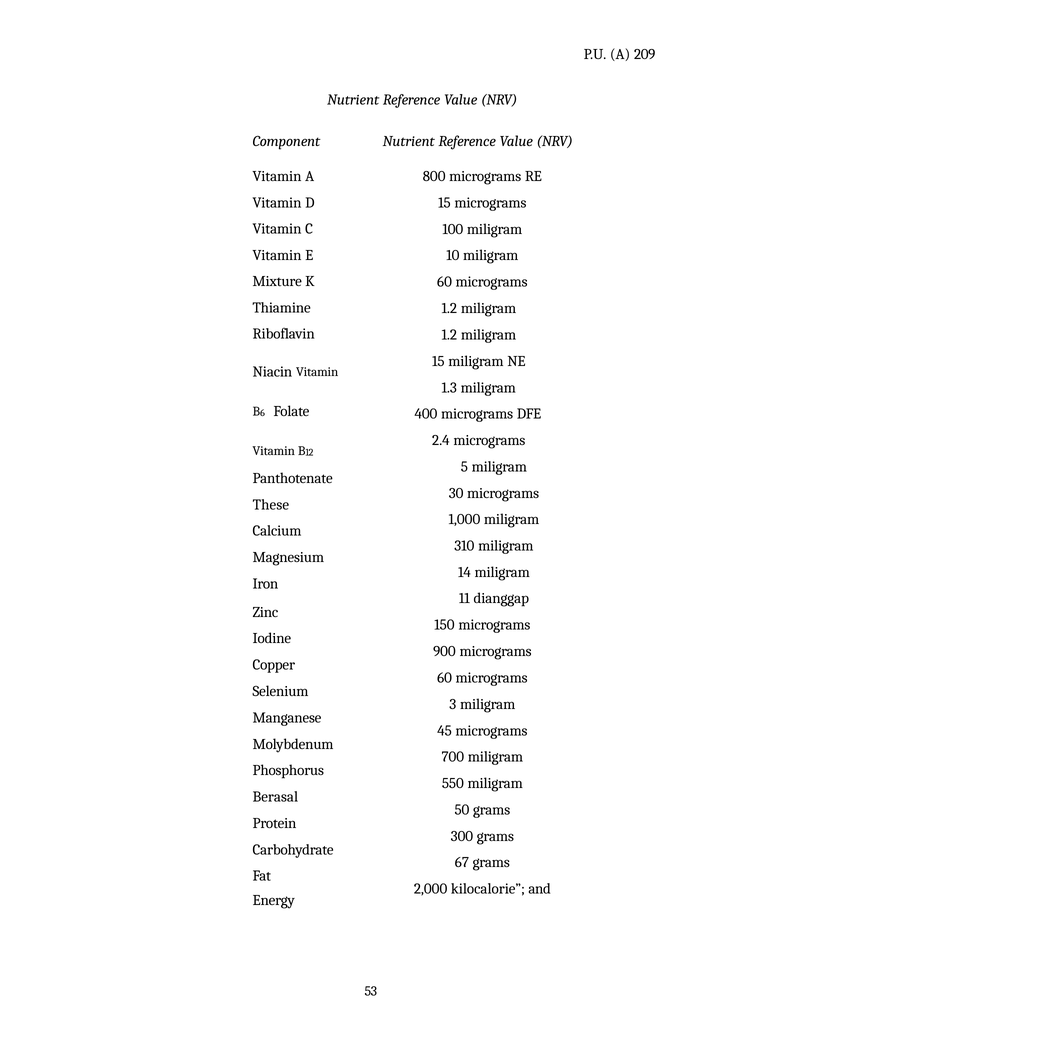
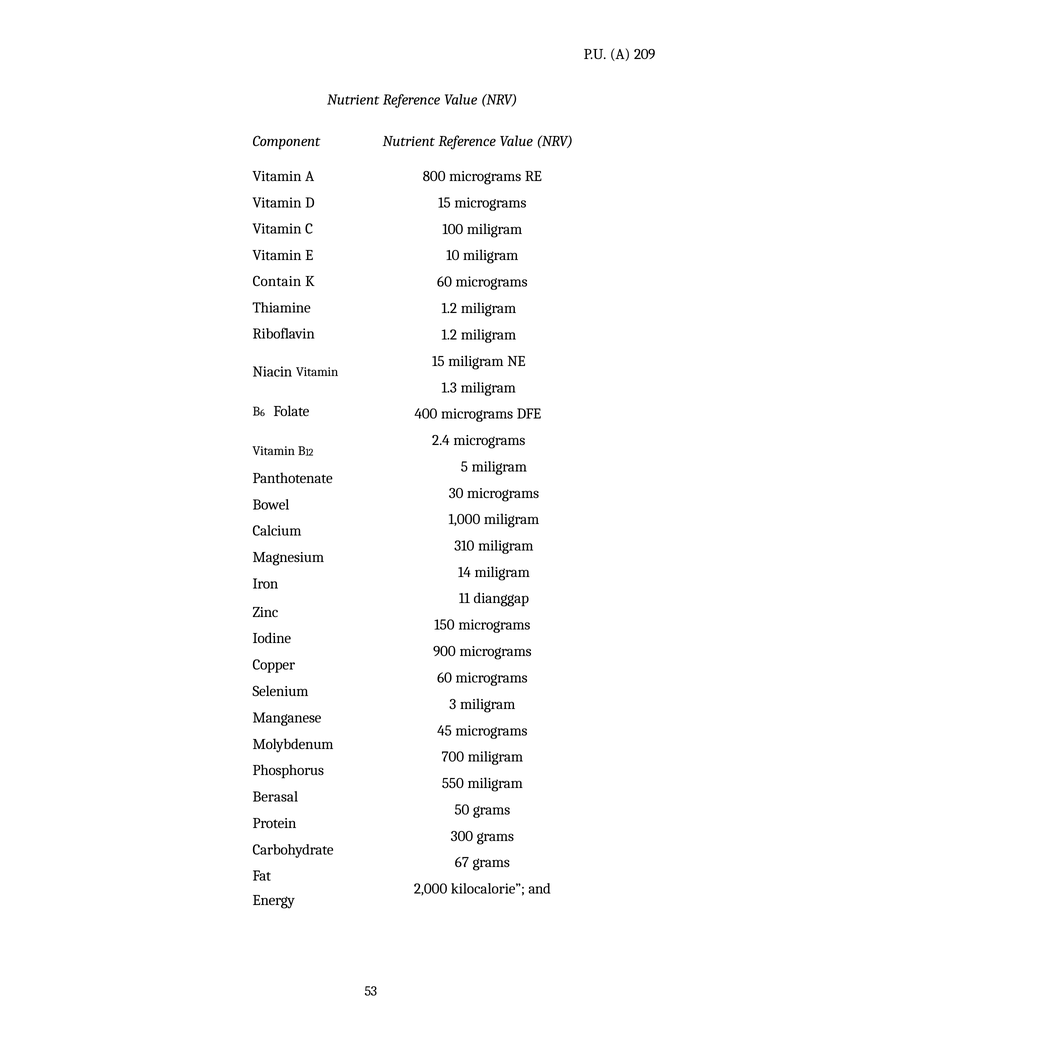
Mixture: Mixture -> Contain
These: These -> Bowel
